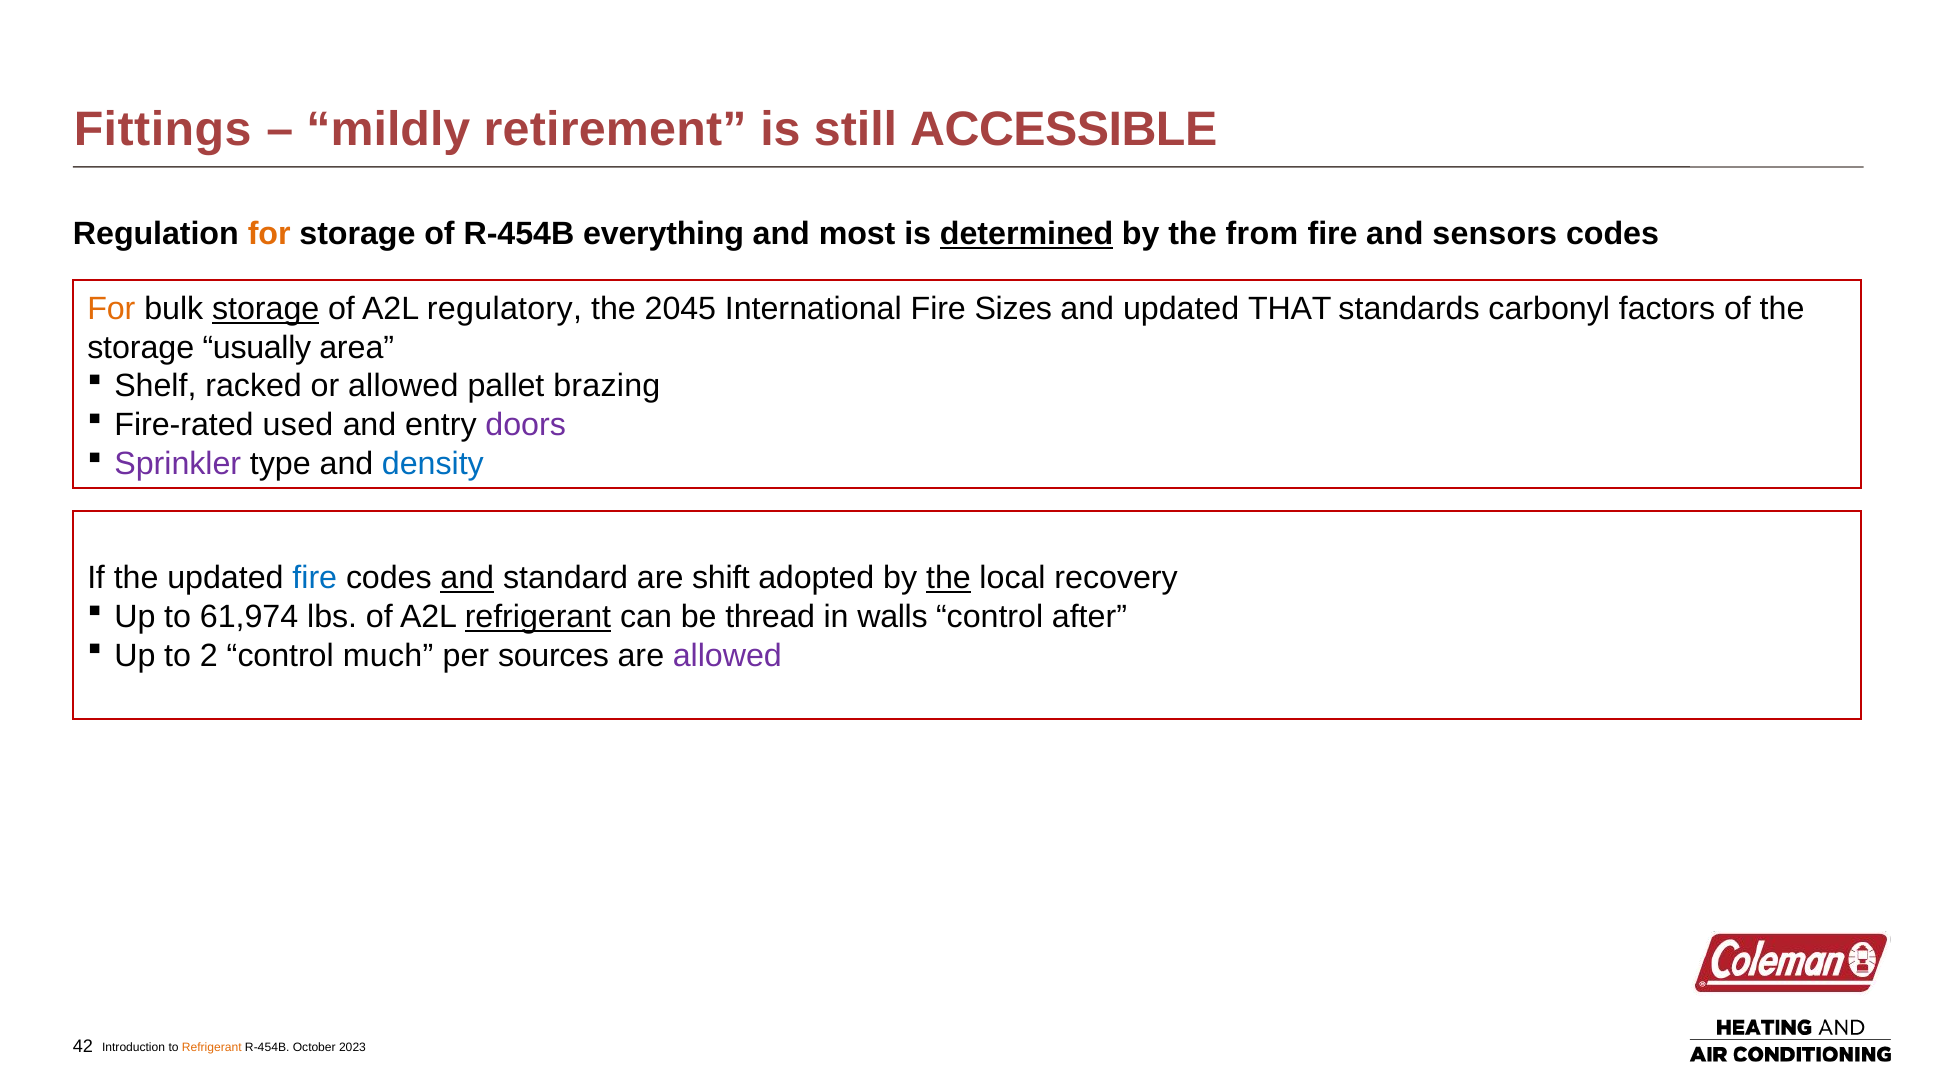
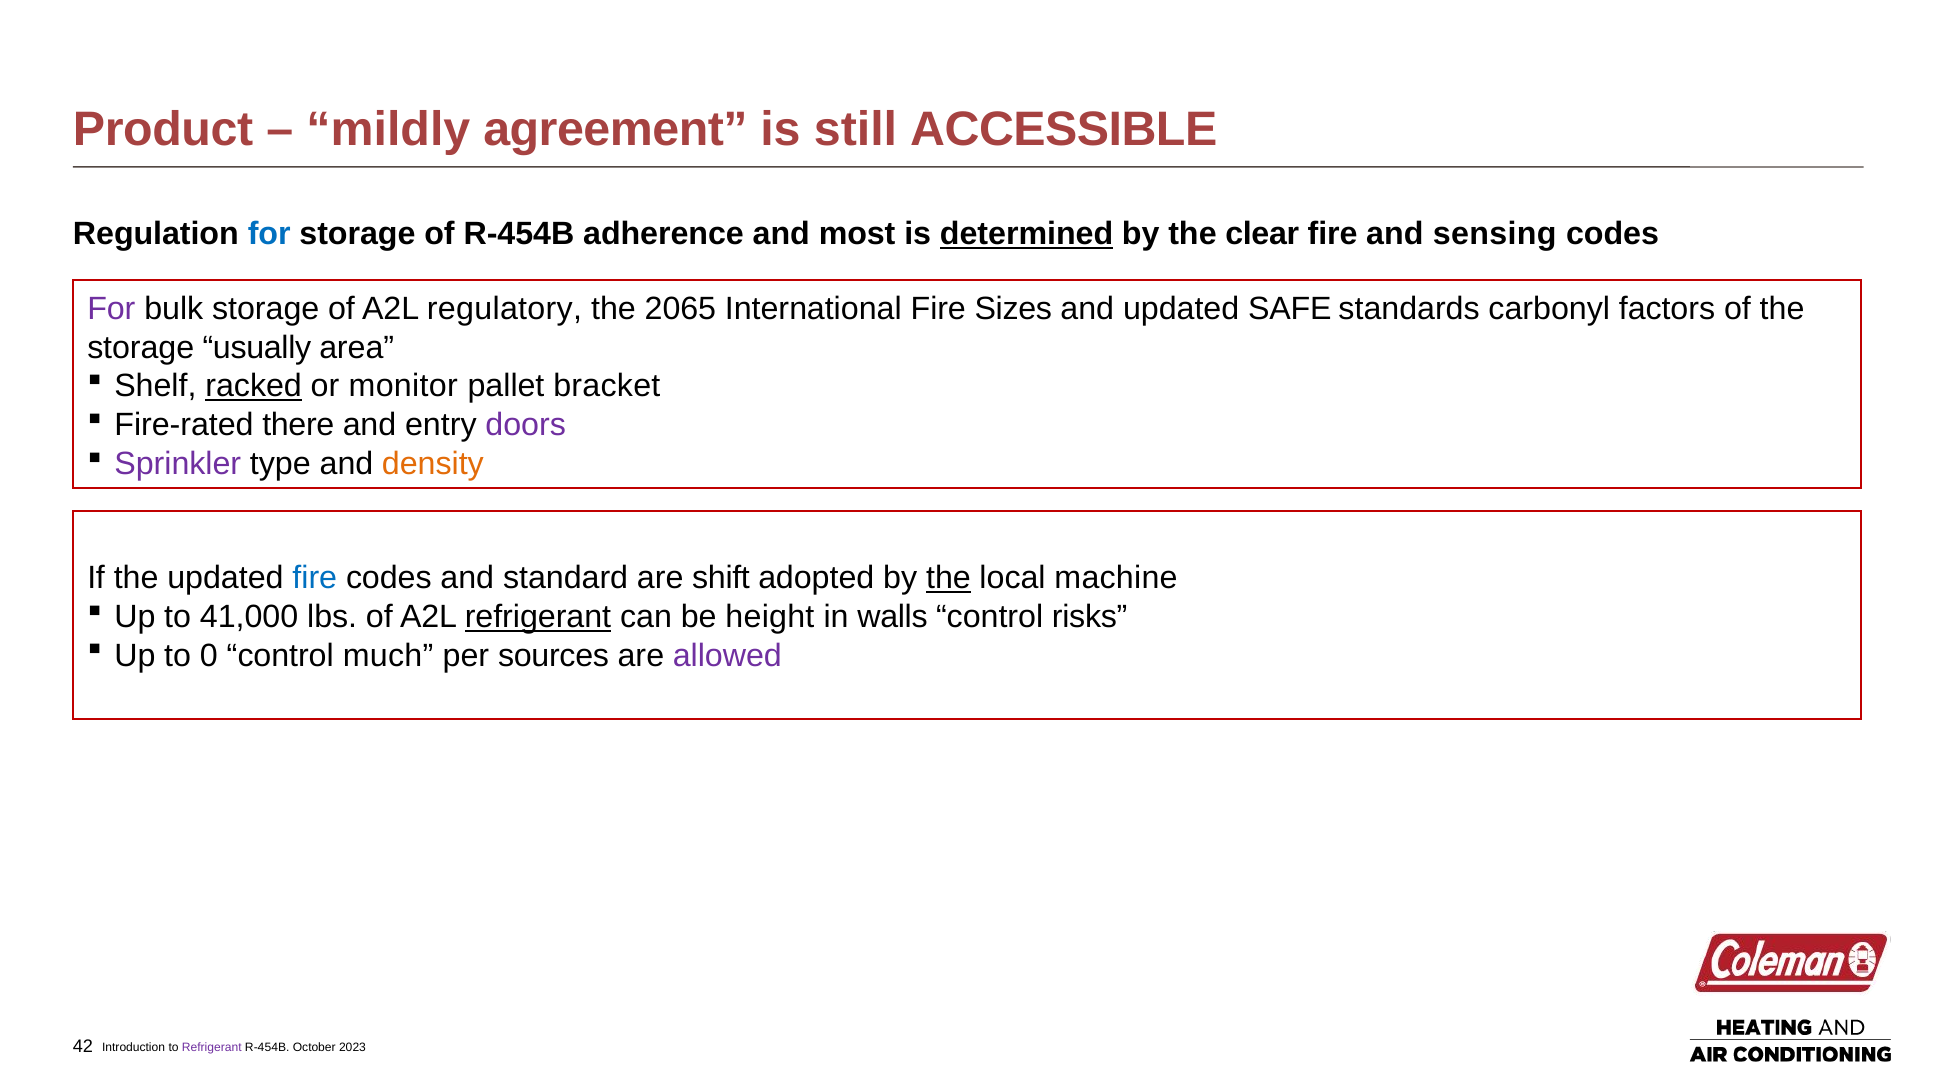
Fittings: Fittings -> Product
retirement: retirement -> agreement
for at (269, 234) colour: orange -> blue
everything: everything -> adherence
from: from -> clear
sensors: sensors -> sensing
For at (111, 309) colour: orange -> purple
storage at (266, 309) underline: present -> none
2045: 2045 -> 2065
THAT: THAT -> SAFE
racked underline: none -> present
or allowed: allowed -> monitor
brazing: brazing -> bracket
used: used -> there
density colour: blue -> orange
and at (467, 578) underline: present -> none
recovery: recovery -> machine
61,974: 61,974 -> 41,000
thread: thread -> height
after: after -> risks
2: 2 -> 0
Refrigerant at (212, 1048) colour: orange -> purple
